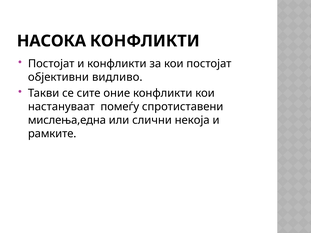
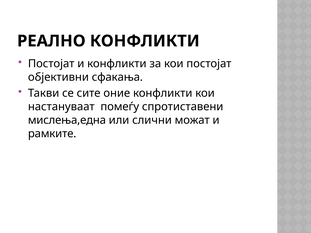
НАСОКА: НАСОКА -> РЕАЛНО
видливо: видливо -> сфакања
некоја: некоја -> можат
